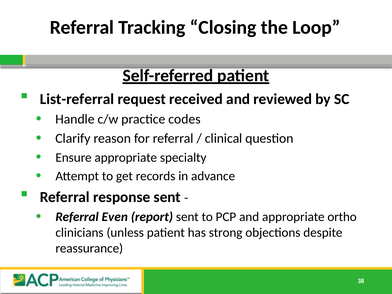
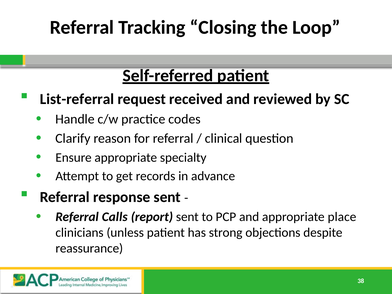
Even: Even -> Calls
ortho: ortho -> place
